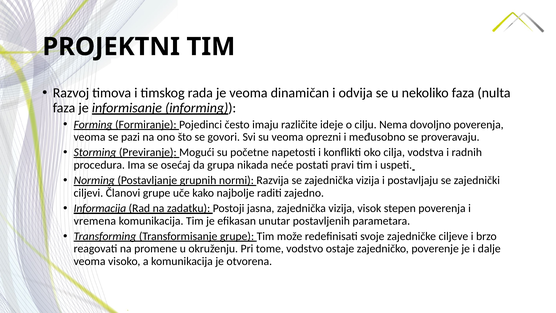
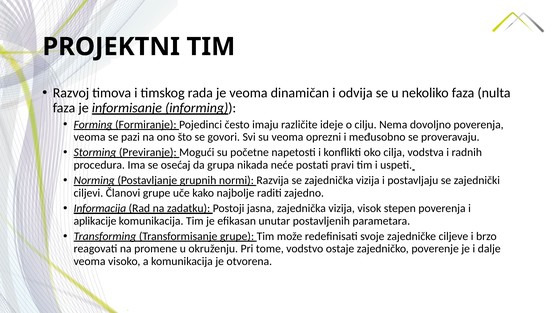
vremena: vremena -> aplikacije
